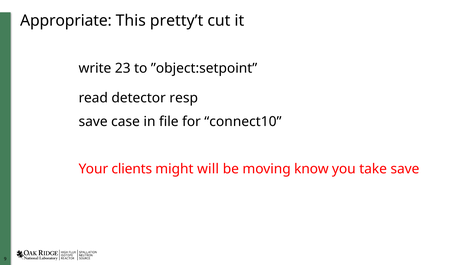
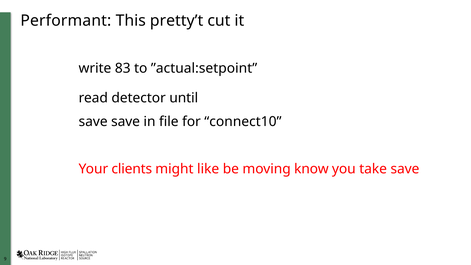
Appropriate: Appropriate -> Performant
23: 23 -> 83
”object:setpoint: ”object:setpoint -> ”actual:setpoint
resp: resp -> until
save case: case -> save
will: will -> like
